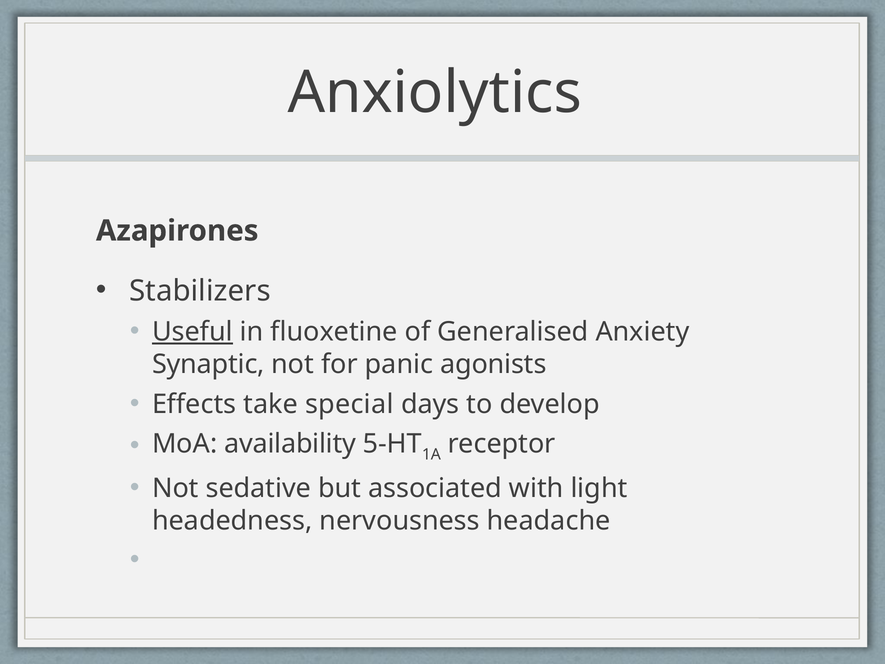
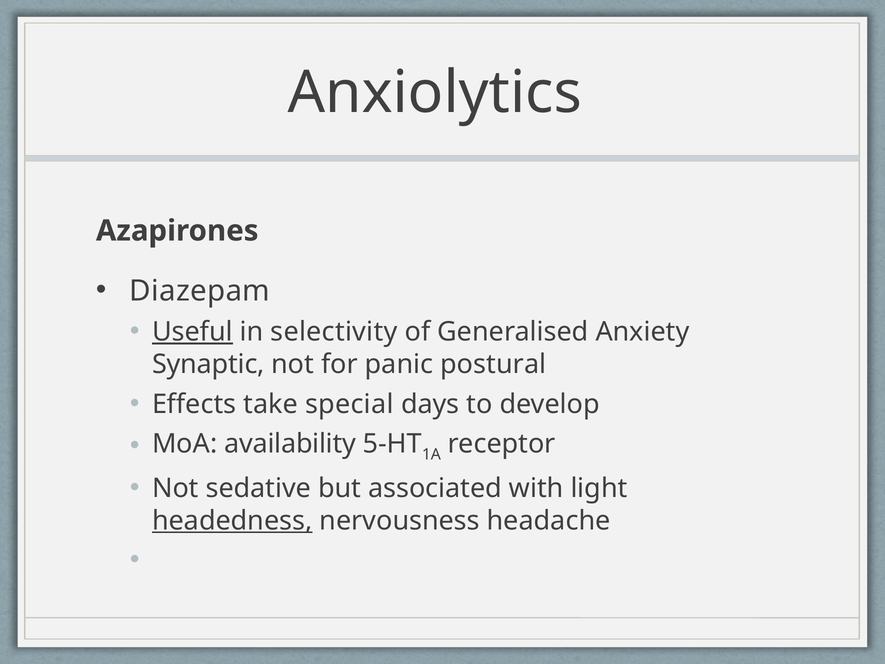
Stabilizers: Stabilizers -> Diazepam
fluoxetine: fluoxetine -> selectivity
agonists: agonists -> postural
headedness underline: none -> present
